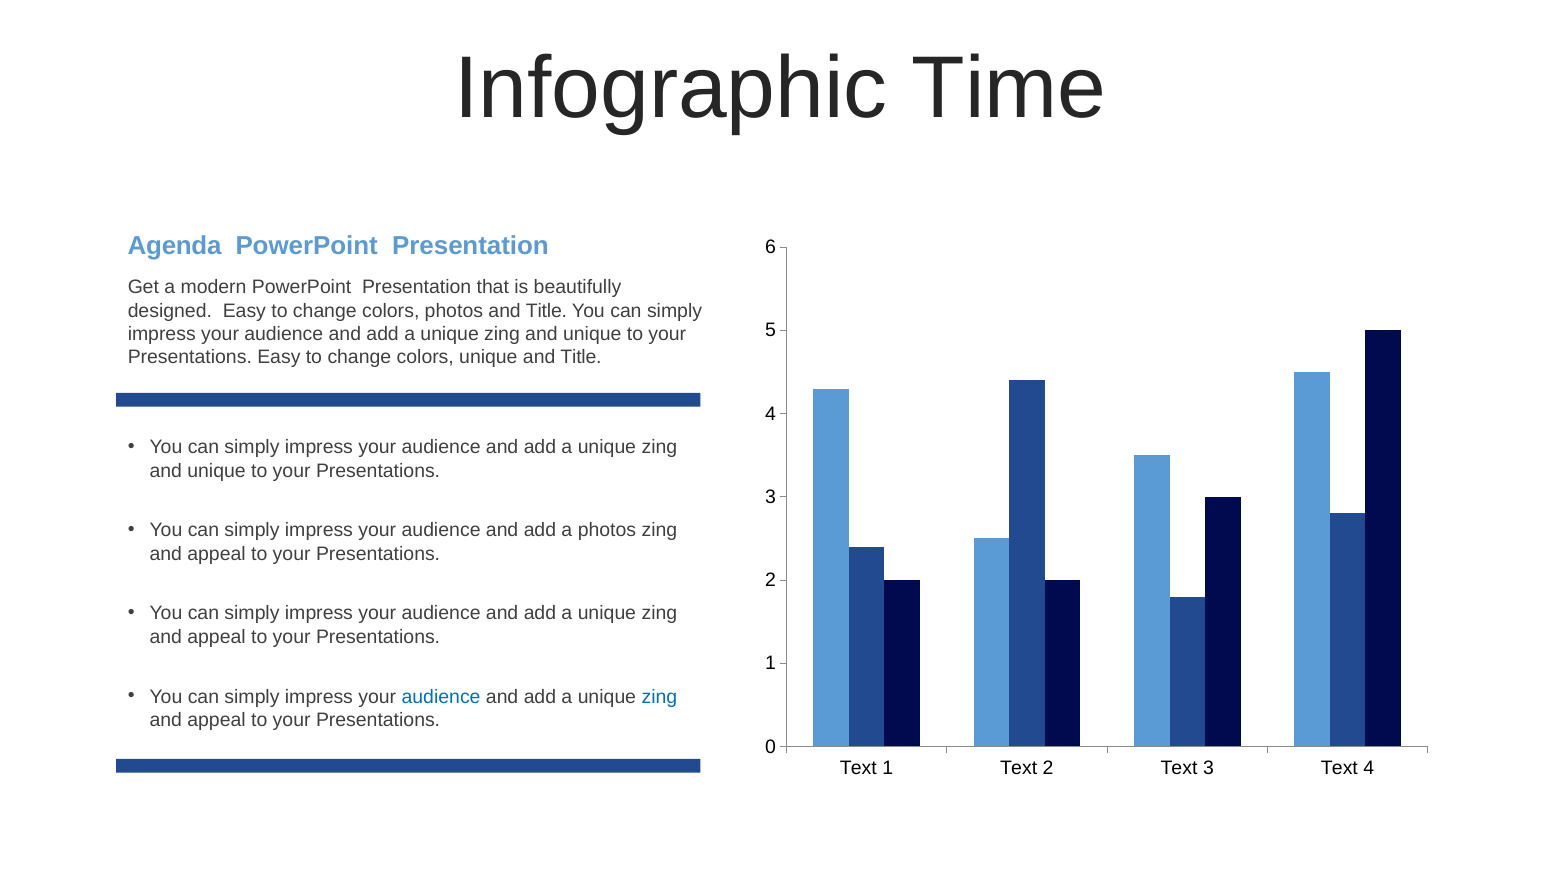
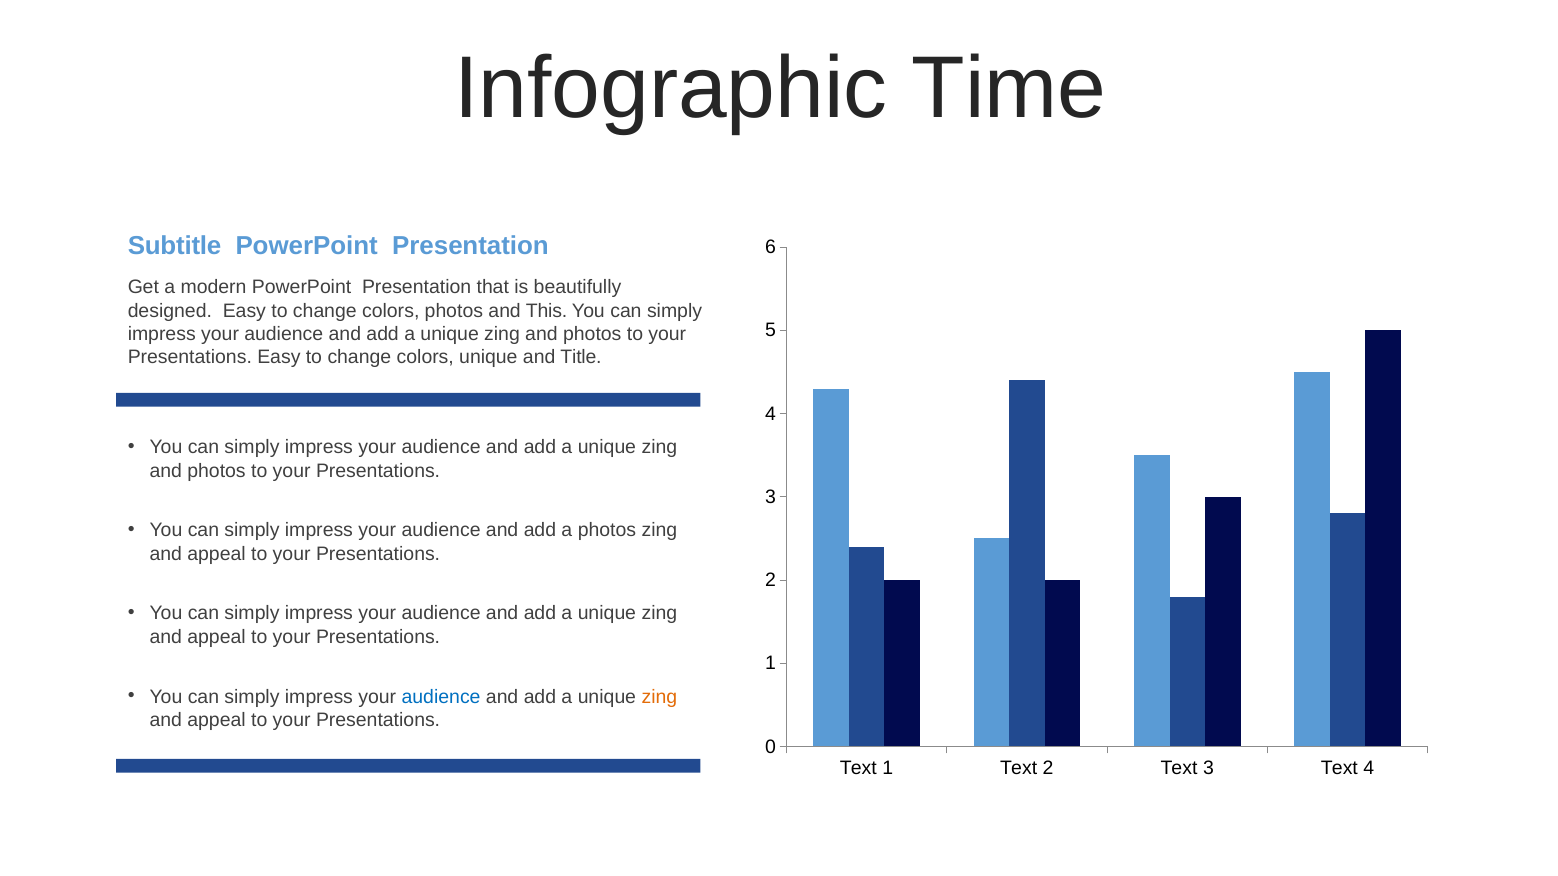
Agenda: Agenda -> Subtitle
photos and Title: Title -> This
unique at (592, 334): unique -> photos
unique at (217, 471): unique -> photos
zing at (659, 697) colour: blue -> orange
